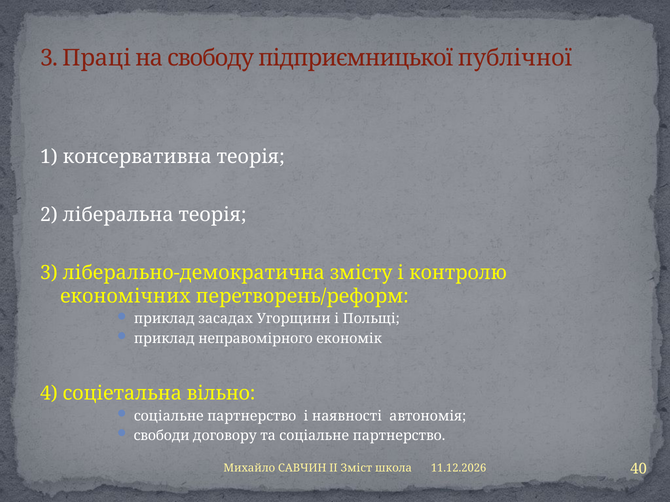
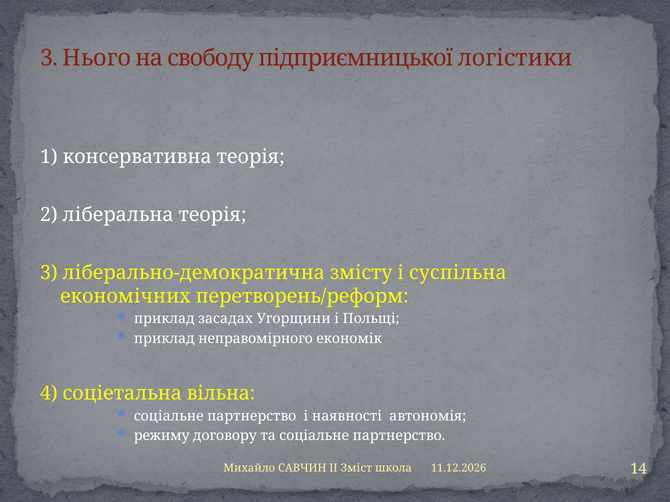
Праці: Праці -> Нього
публічної: публічної -> логістики
контролю: контролю -> суспільна
вільно: вільно -> вільна
свободи: свободи -> режиму
40: 40 -> 14
